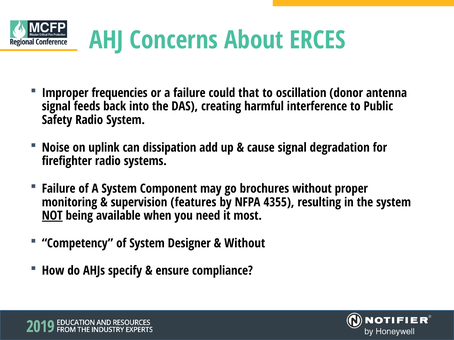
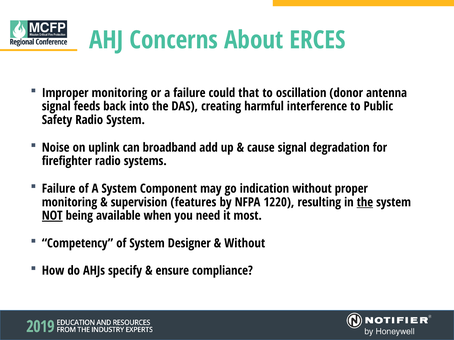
Improper frequencies: frequencies -> monitoring
dissipation: dissipation -> broadband
brochures: brochures -> indication
4355: 4355 -> 1220
the at (365, 202) underline: none -> present
